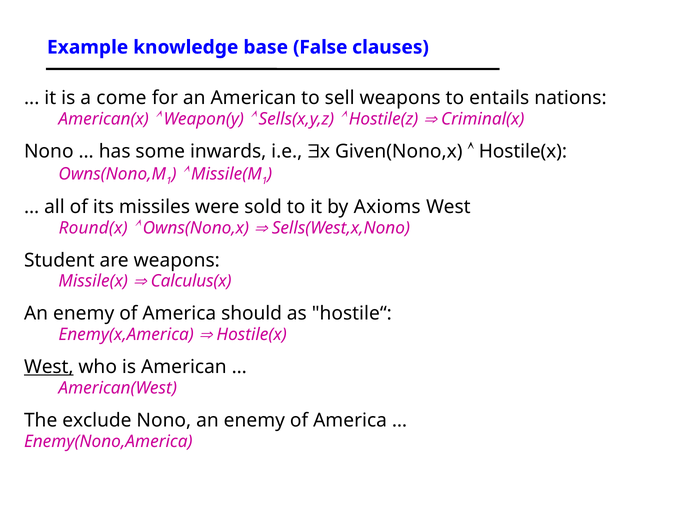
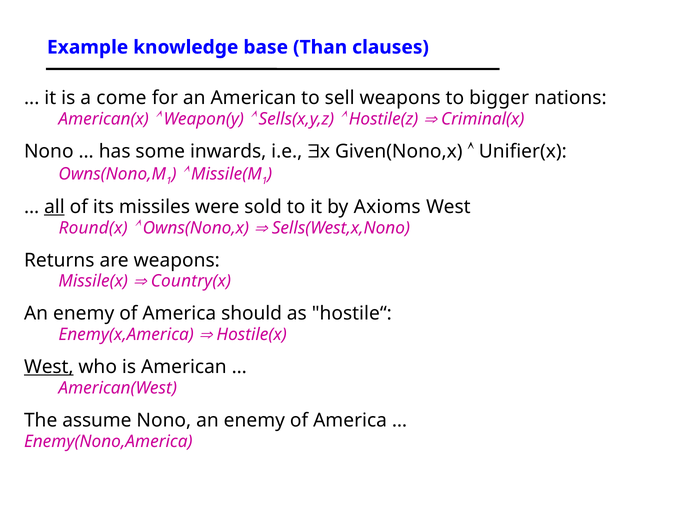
False: False -> Than
entails: entails -> bigger
Hostile(x at (523, 151): Hostile(x -> Unifier(x
all underline: none -> present
Student: Student -> Returns
Calculus(x: Calculus(x -> Country(x
exclude: exclude -> assume
